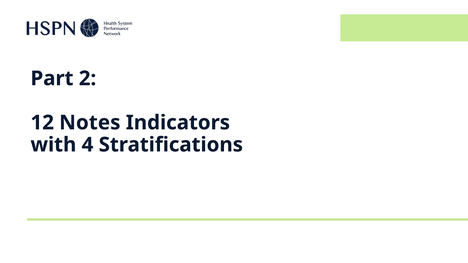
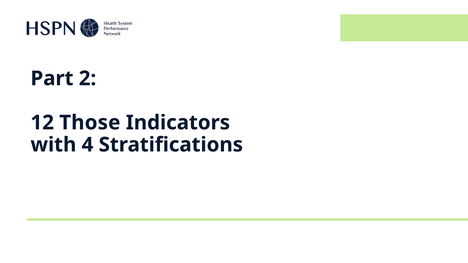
Notes: Notes -> Those
